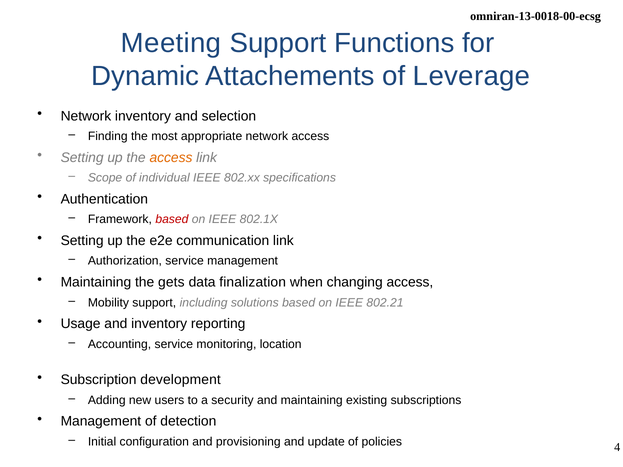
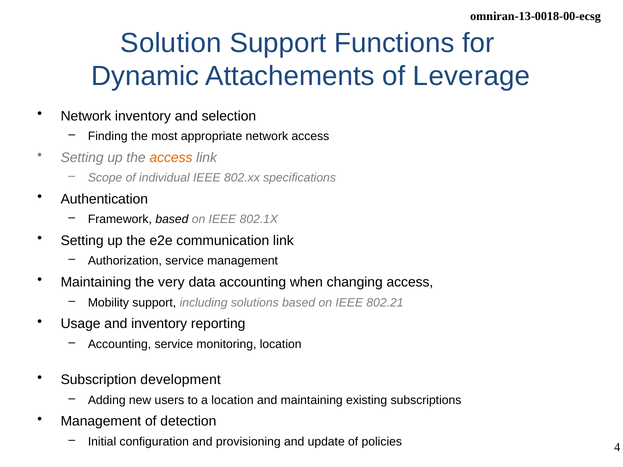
Meeting: Meeting -> Solution
based at (172, 220) colour: red -> black
gets: gets -> very
data finalization: finalization -> accounting
a security: security -> location
